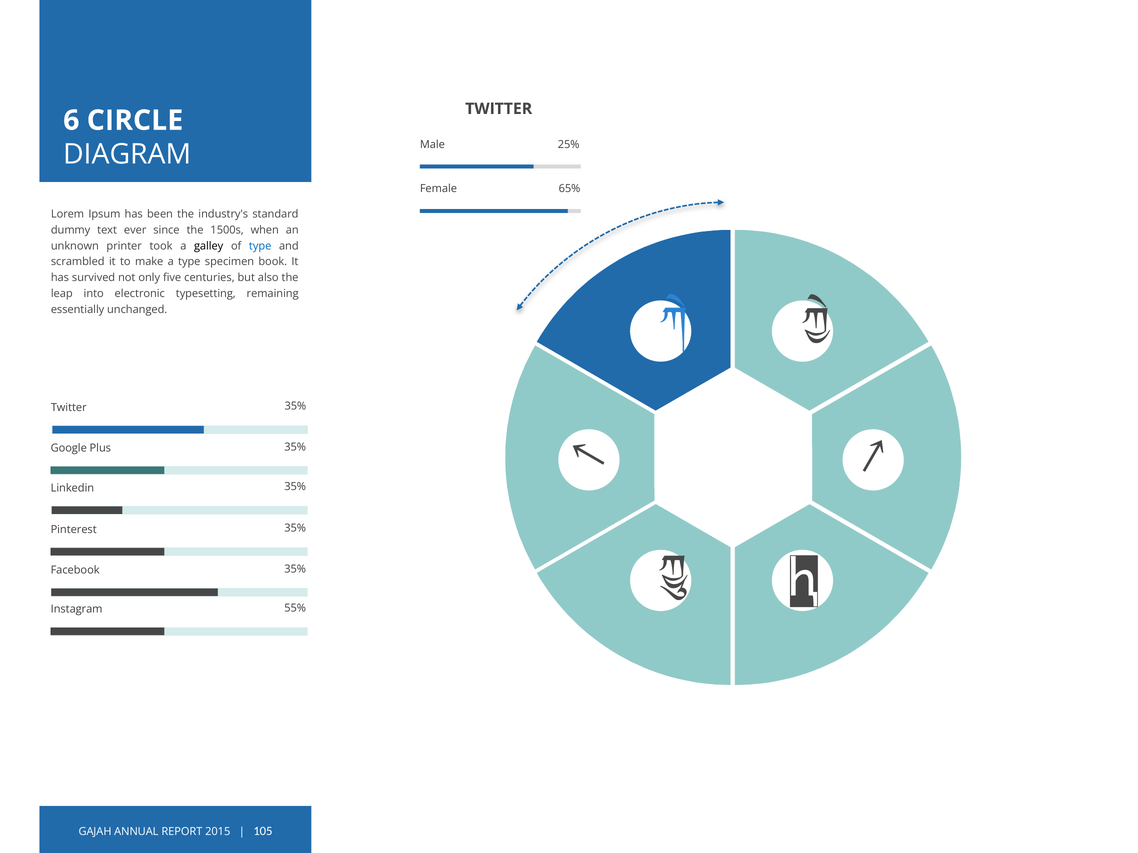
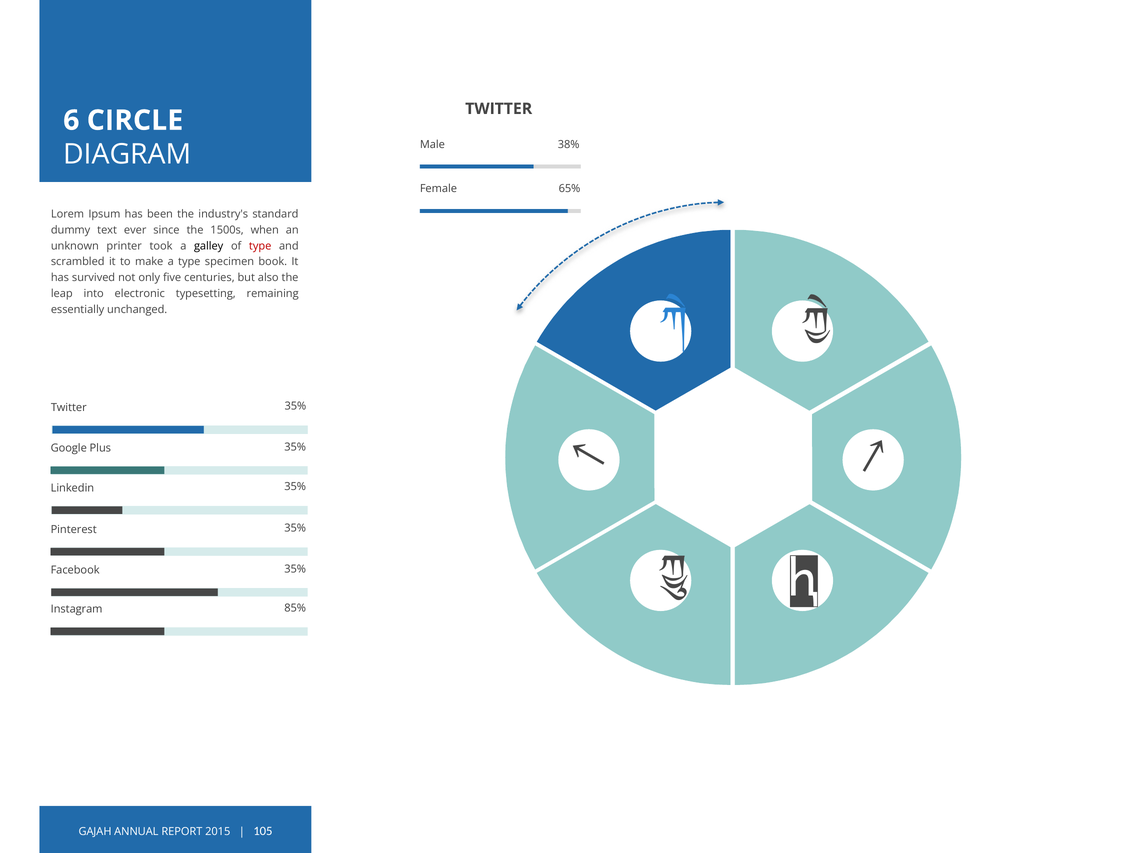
25%: 25% -> 38%
type at (260, 246) colour: blue -> red
55%: 55% -> 85%
